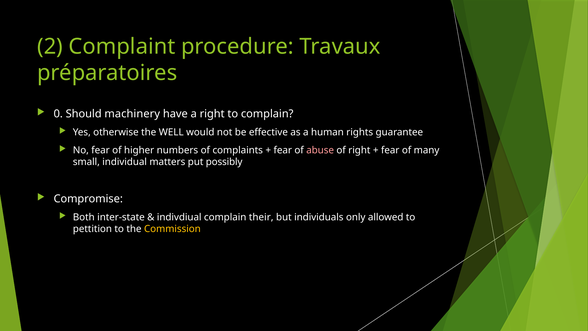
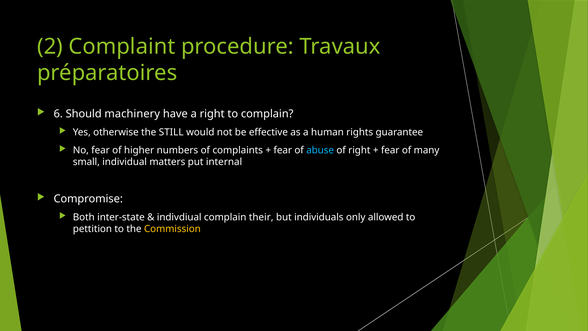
0: 0 -> 6
WELL: WELL -> STILL
abuse colour: pink -> light blue
possibly: possibly -> internal
